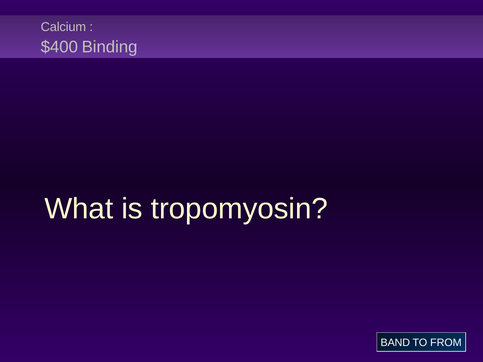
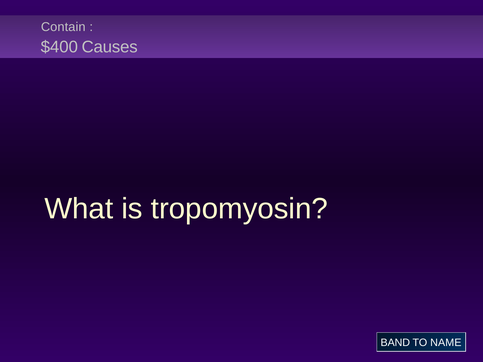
Calcium: Calcium -> Contain
Binding: Binding -> Causes
FROM: FROM -> NAME
